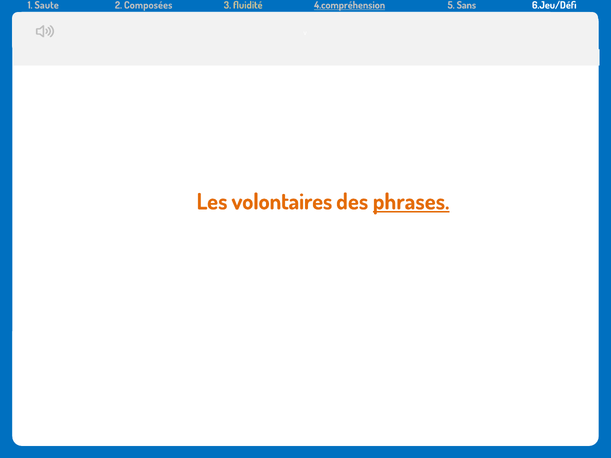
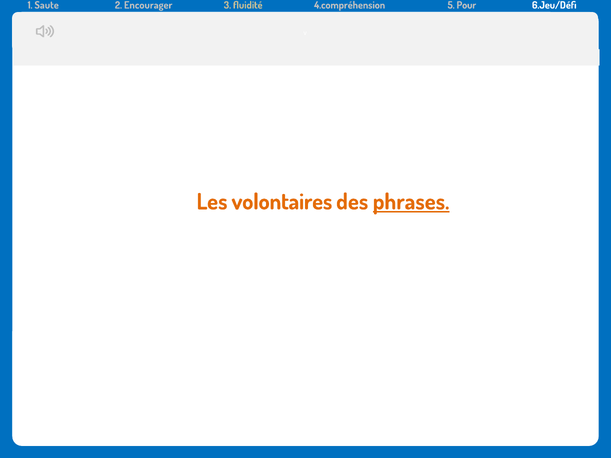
Composées: Composées -> Encourager
4.compréhension underline: present -> none
Sans: Sans -> Pour
